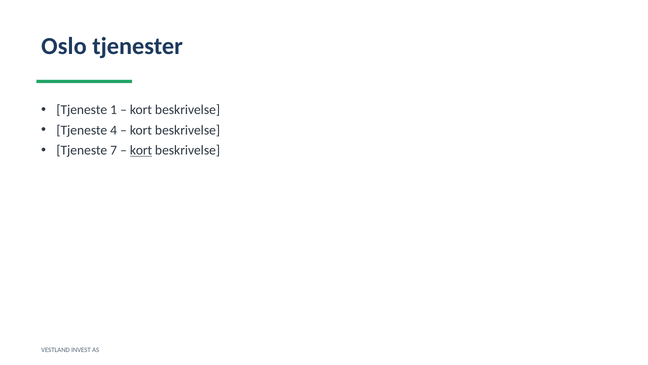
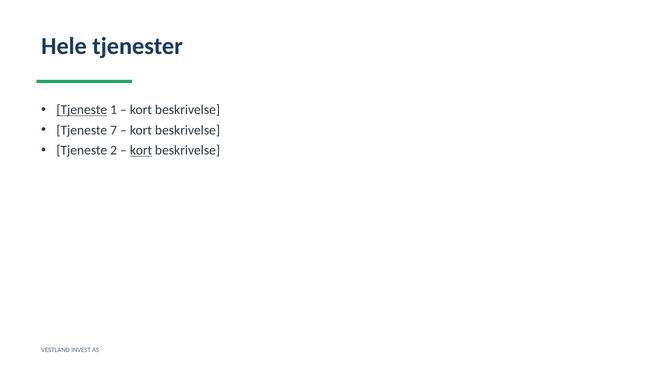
Oslo: Oslo -> Hele
Tjeneste at (82, 110) underline: none -> present
4: 4 -> 7
7: 7 -> 2
